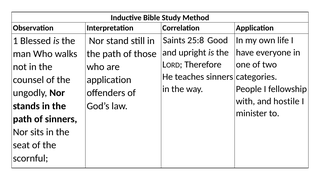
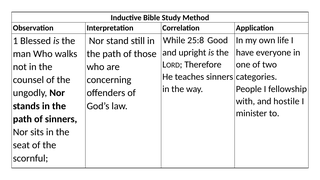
Saints: Saints -> While
application at (109, 80): application -> concerning
